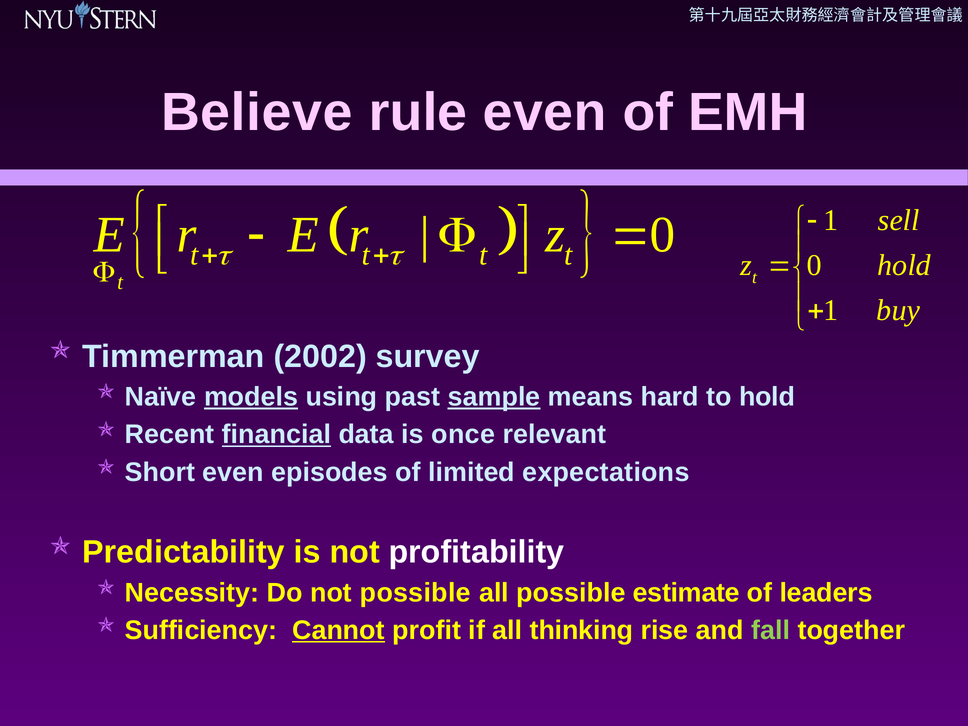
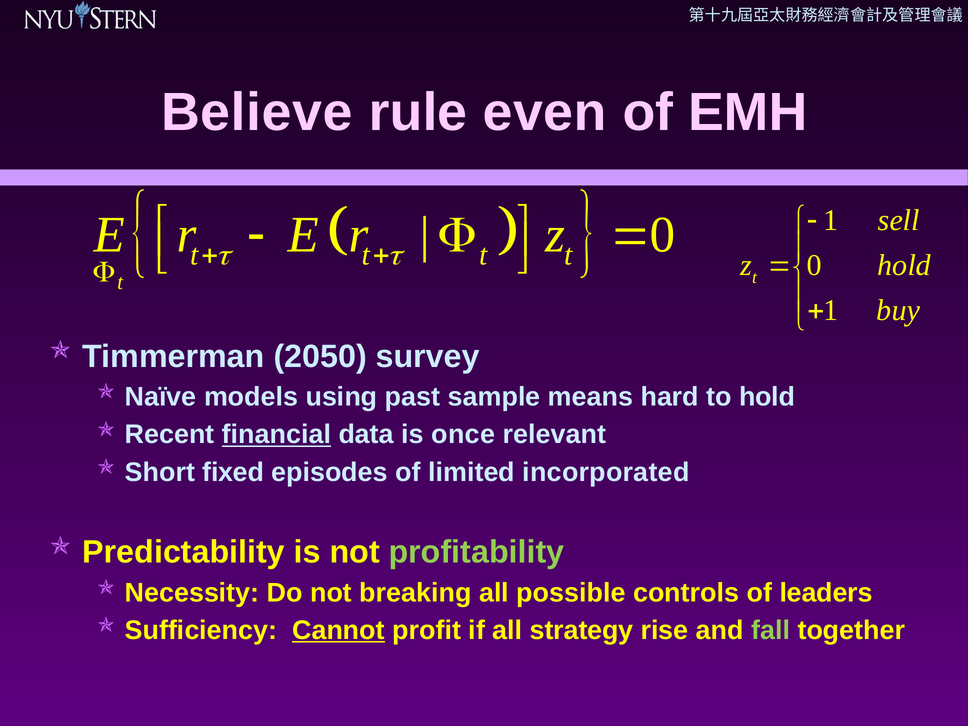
2002: 2002 -> 2050
models underline: present -> none
sample underline: present -> none
even at (233, 472): even -> fixed
expectations: expectations -> incorporated
profitability colour: white -> light green
not possible: possible -> breaking
estimate: estimate -> controls
thinking: thinking -> strategy
